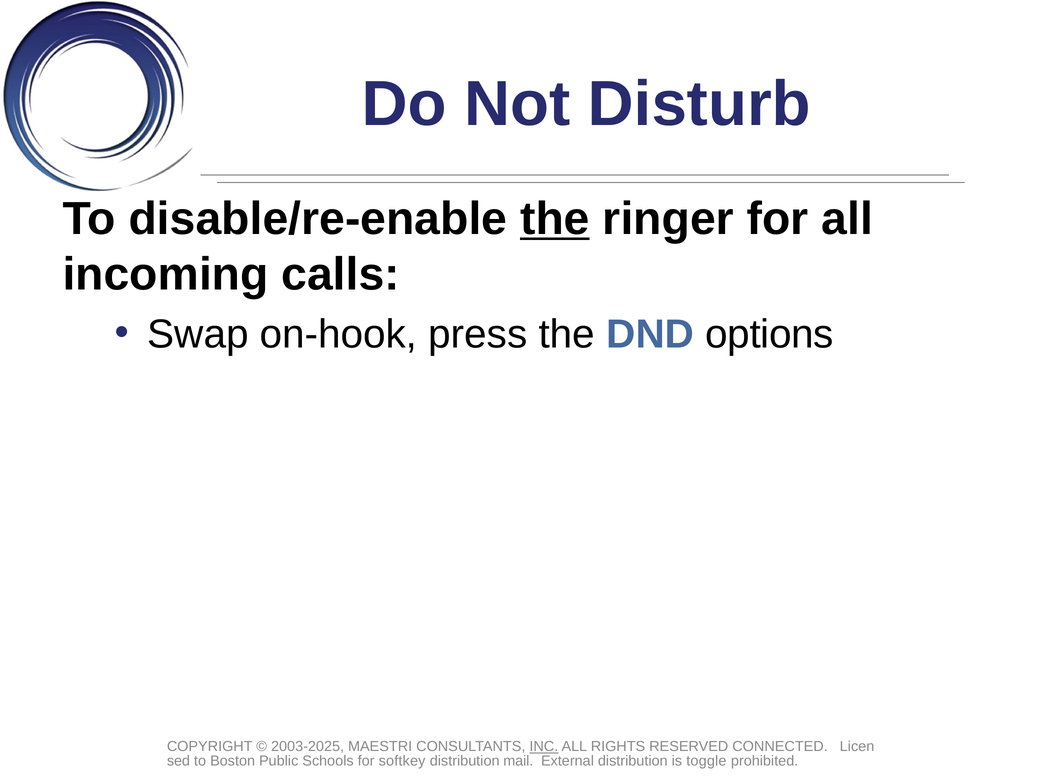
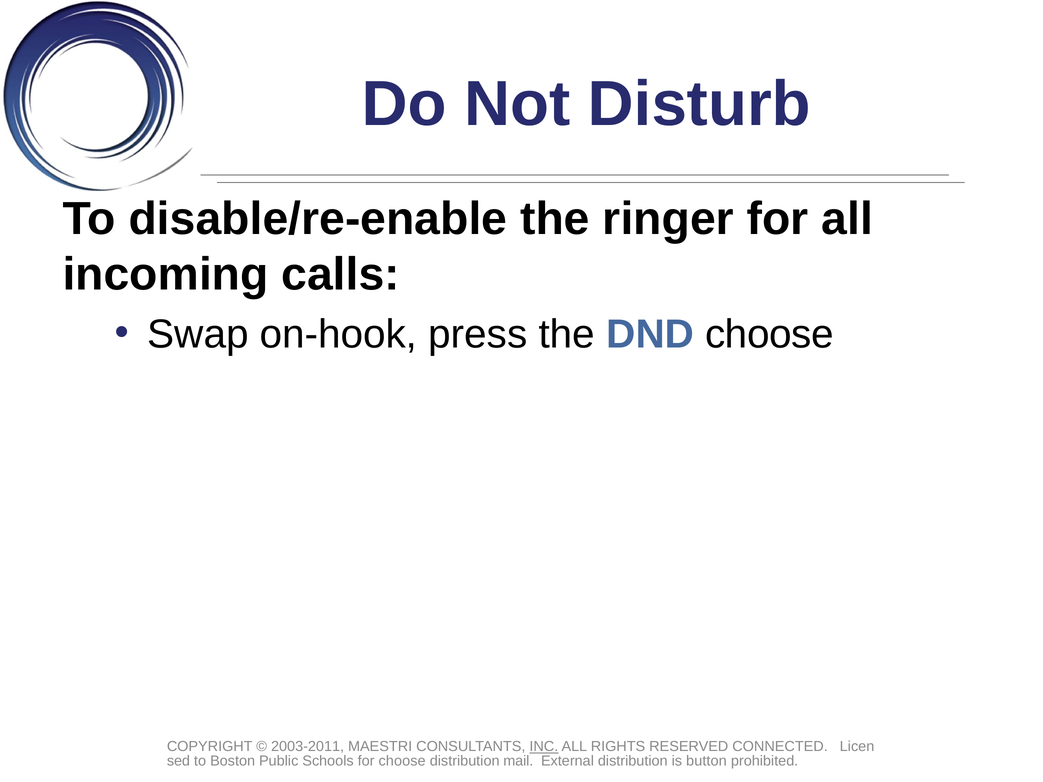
the at (555, 219) underline: present -> none
DND options: options -> choose
2003-2025: 2003-2025 -> 2003-2011
for softkey: softkey -> choose
toggle: toggle -> button
